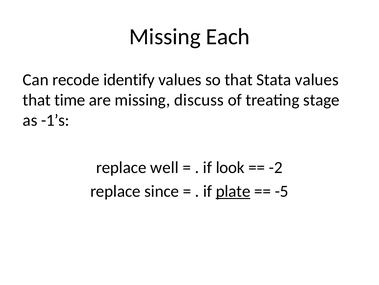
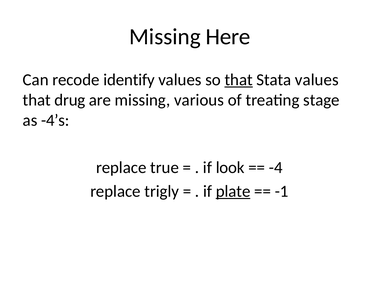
Each: Each -> Here
that at (239, 80) underline: none -> present
time: time -> drug
discuss: discuss -> various
-1’s: -1’s -> -4’s
well: well -> true
-2: -2 -> -4
since: since -> trigly
-5: -5 -> -1
